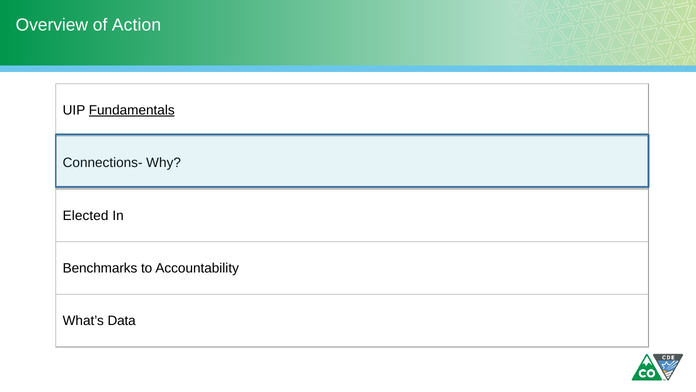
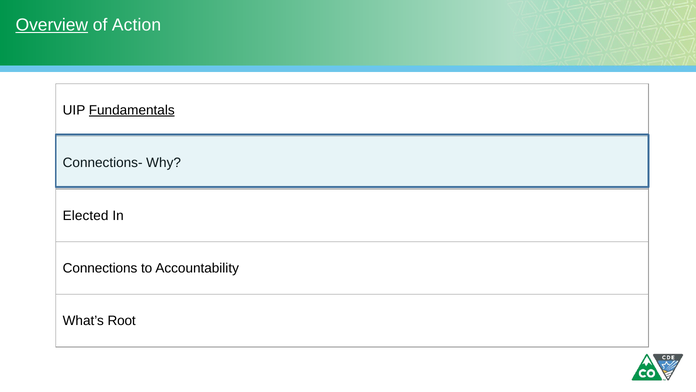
Overview underline: none -> present
Benchmarks: Benchmarks -> Connections
Data: Data -> Root
